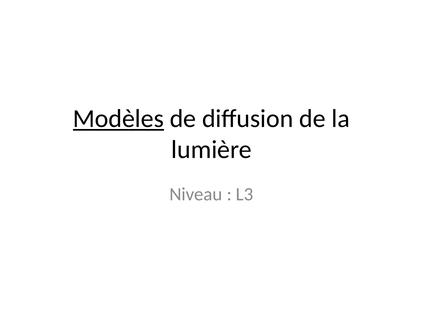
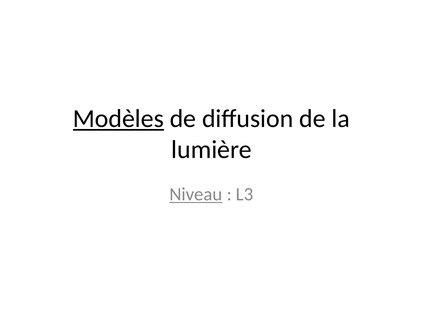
Niveau underline: none -> present
